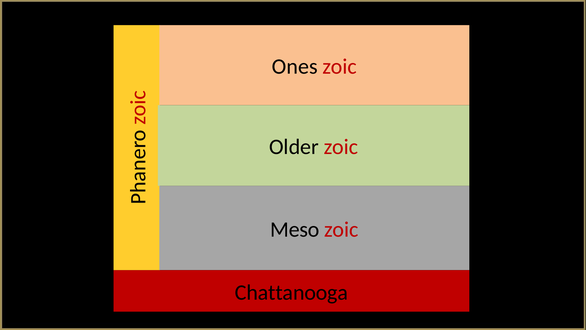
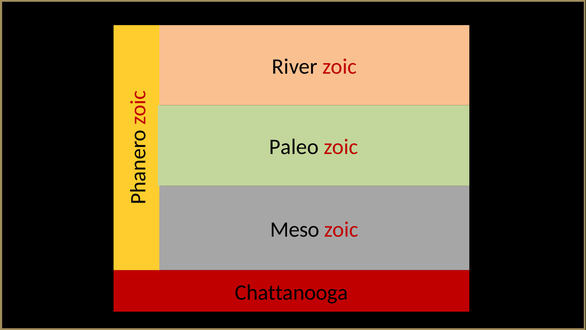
Ones: Ones -> River
Older: Older -> Paleo
